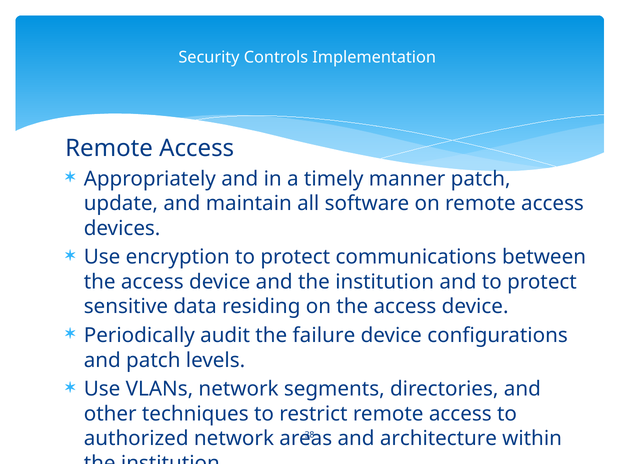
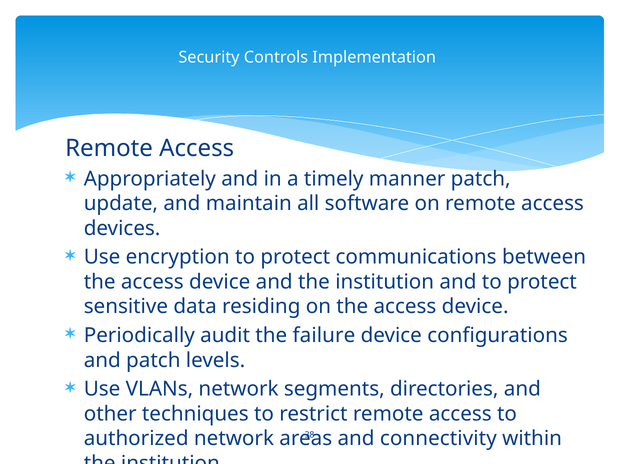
architecture: architecture -> connectivity
